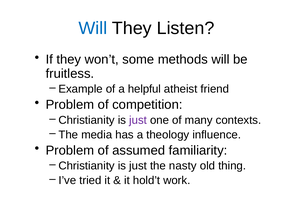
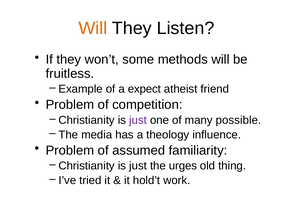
Will at (93, 28) colour: blue -> orange
helpful: helpful -> expect
contexts: contexts -> possible
nasty: nasty -> urges
